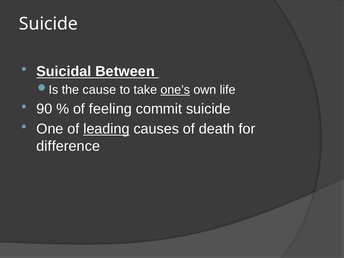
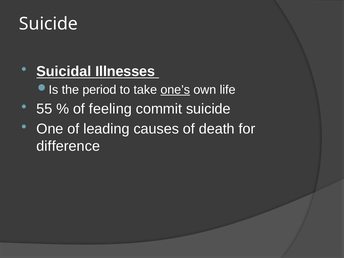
Between: Between -> Illnesses
cause: cause -> period
90: 90 -> 55
leading underline: present -> none
